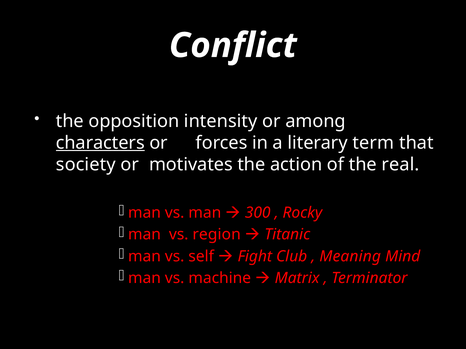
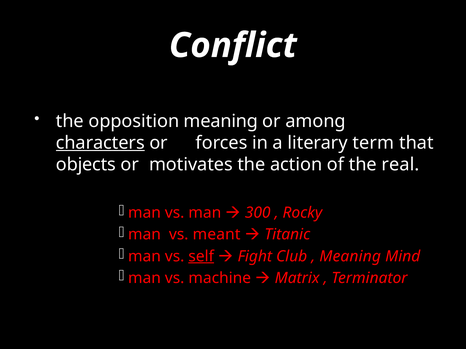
opposition intensity: intensity -> meaning
society: society -> objects
region: region -> meant
self underline: none -> present
